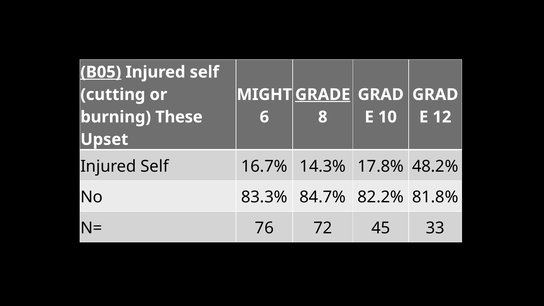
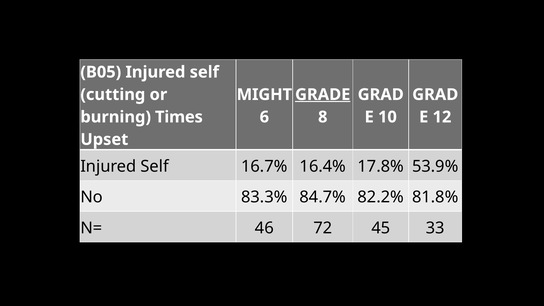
B05 underline: present -> none
These: These -> Times
14.3%: 14.3% -> 16.4%
48.2%: 48.2% -> 53.9%
76: 76 -> 46
